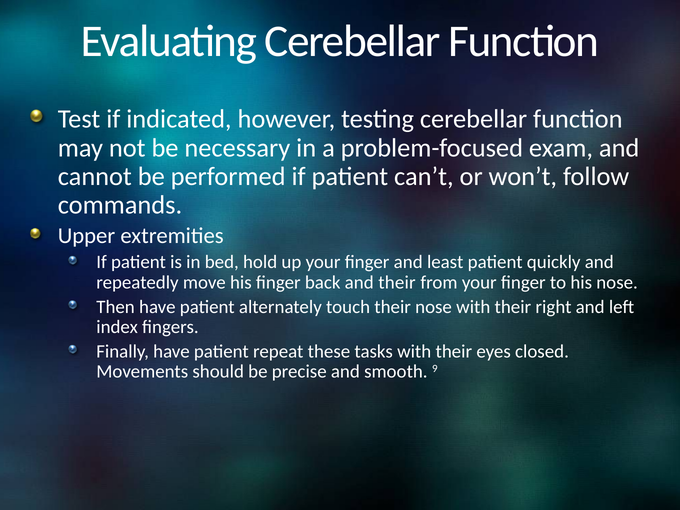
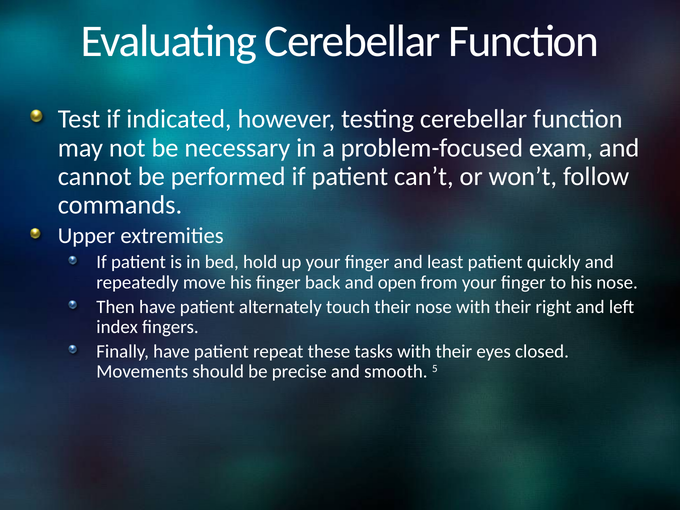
and their: their -> open
9: 9 -> 5
